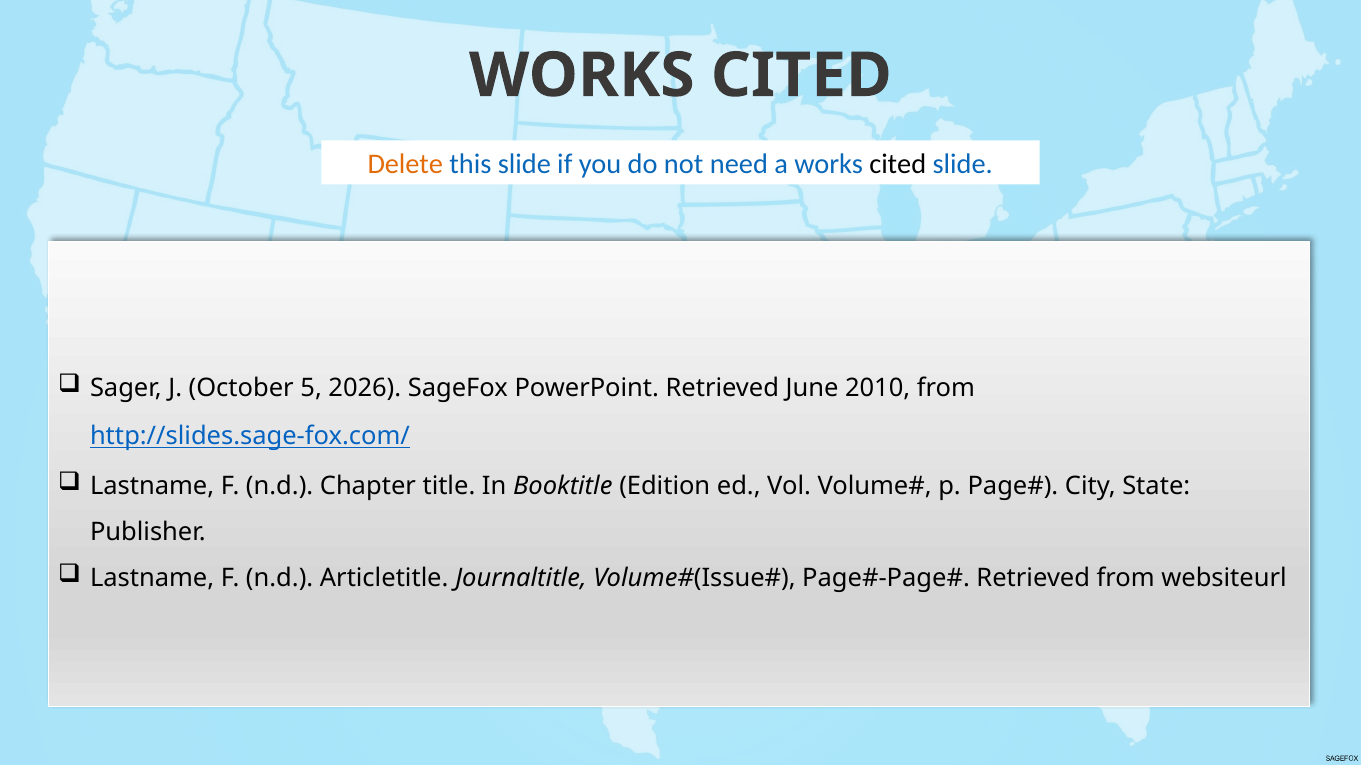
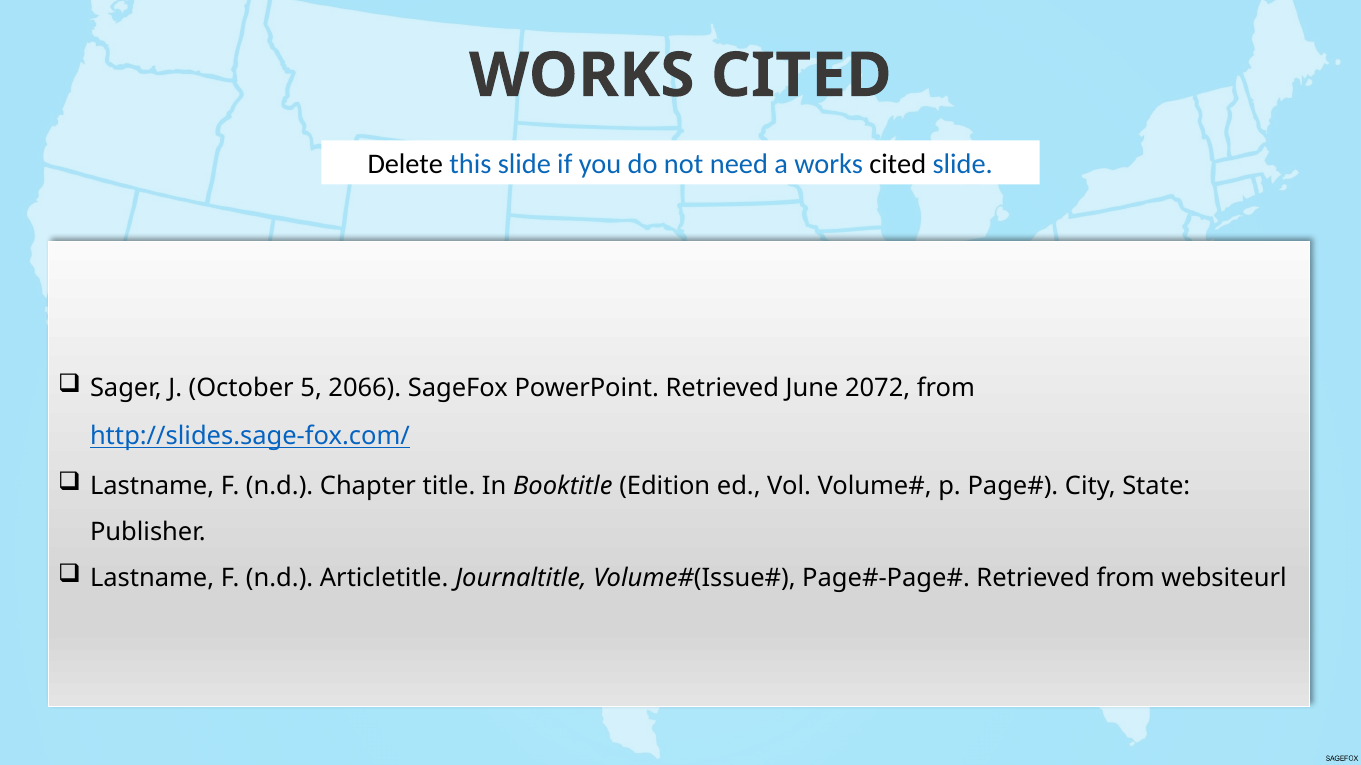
Delete colour: orange -> black
2026: 2026 -> 2066
2010: 2010 -> 2072
